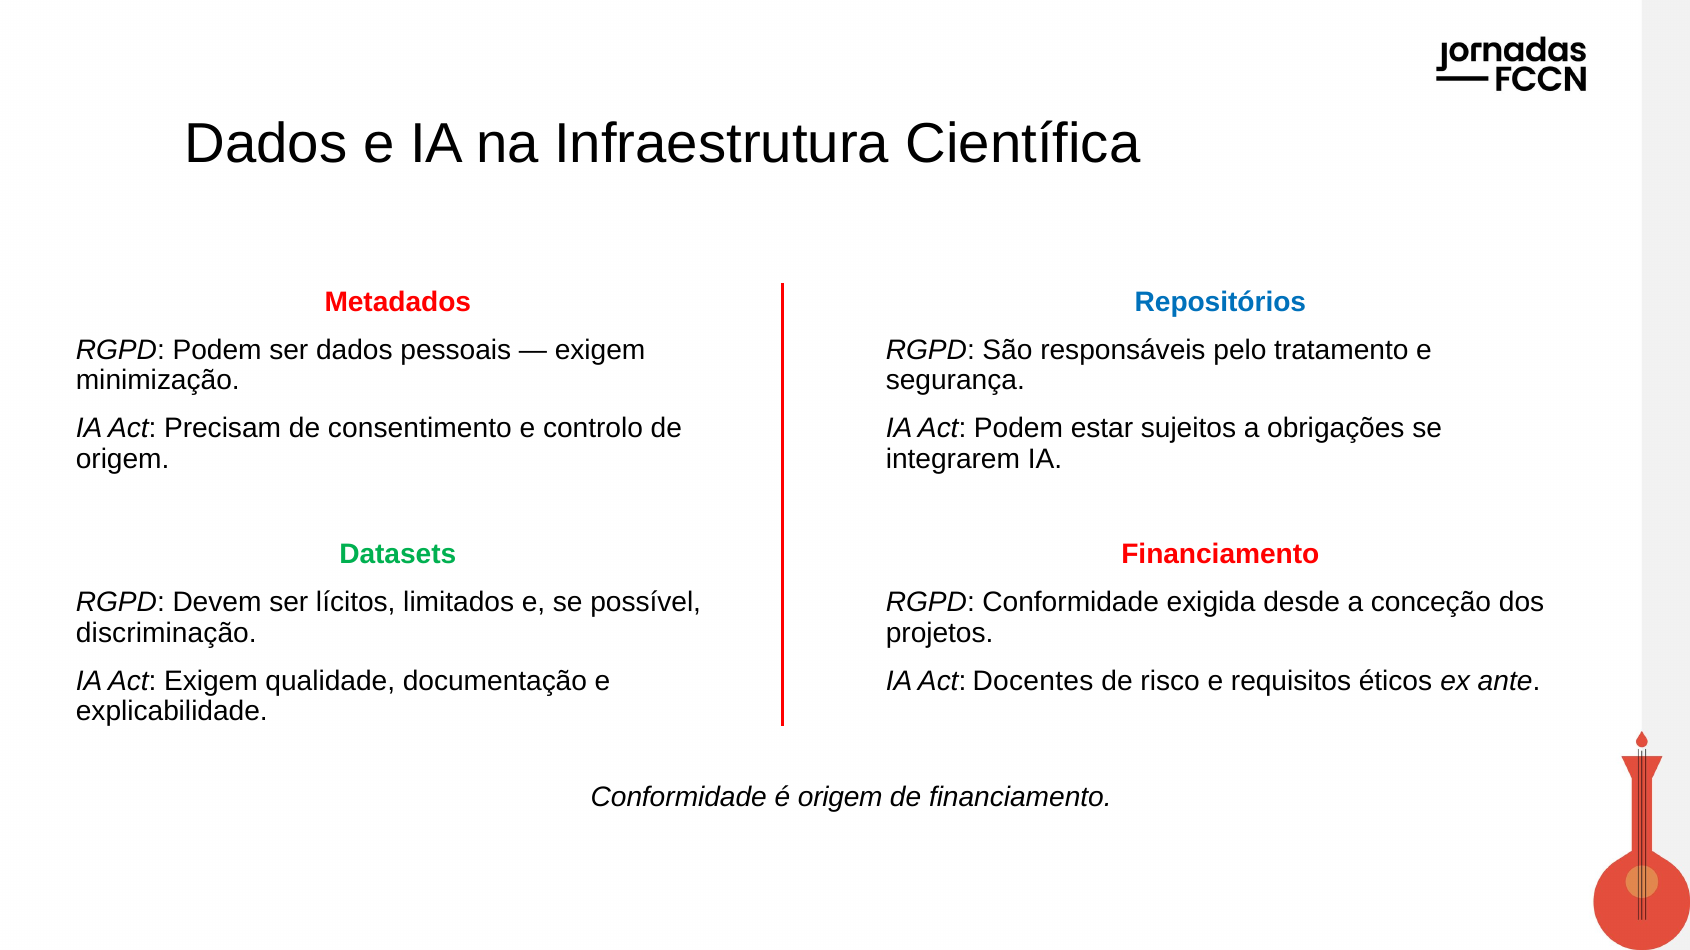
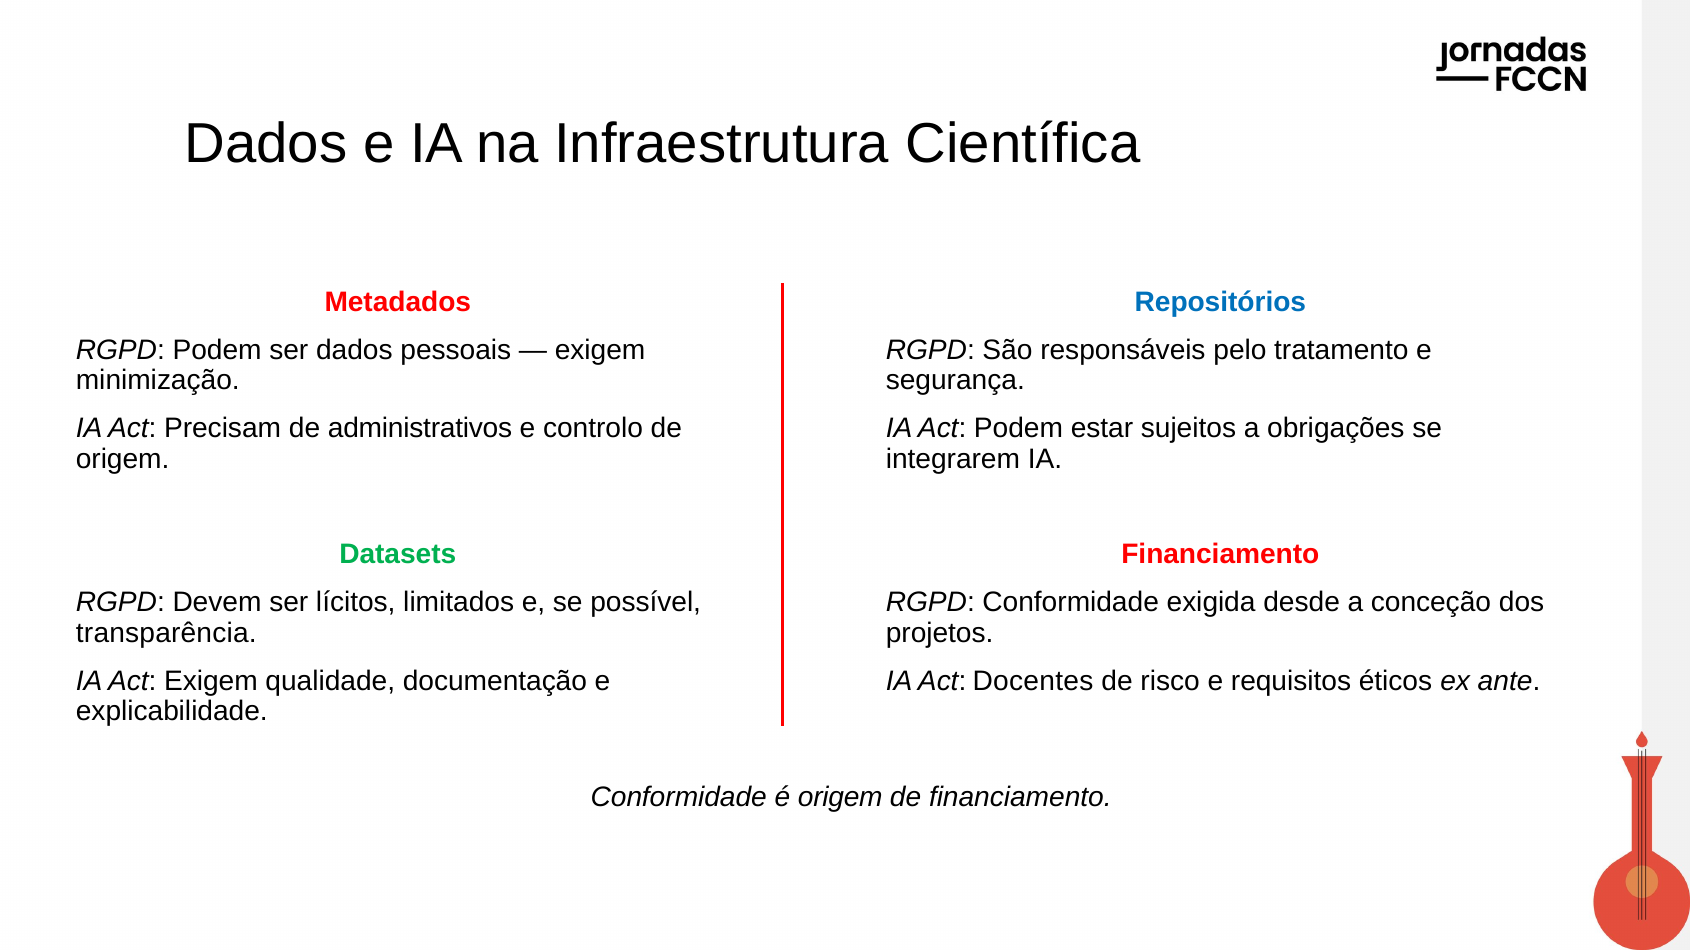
consentimento: consentimento -> administrativos
discriminação: discriminação -> transparência
